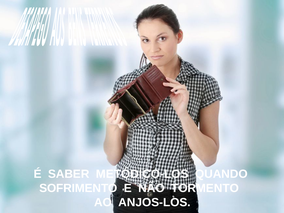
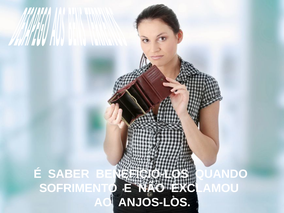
METÓDICO-LOS: METÓDICO-LOS -> BENEFÍCIO-LOS
TORMENTO: TORMENTO -> EXCLAMOU
